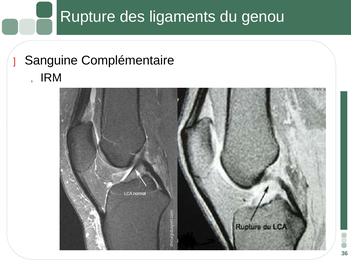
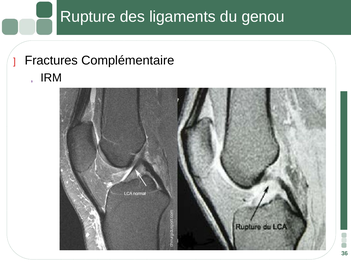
Sanguine: Sanguine -> Fractures
